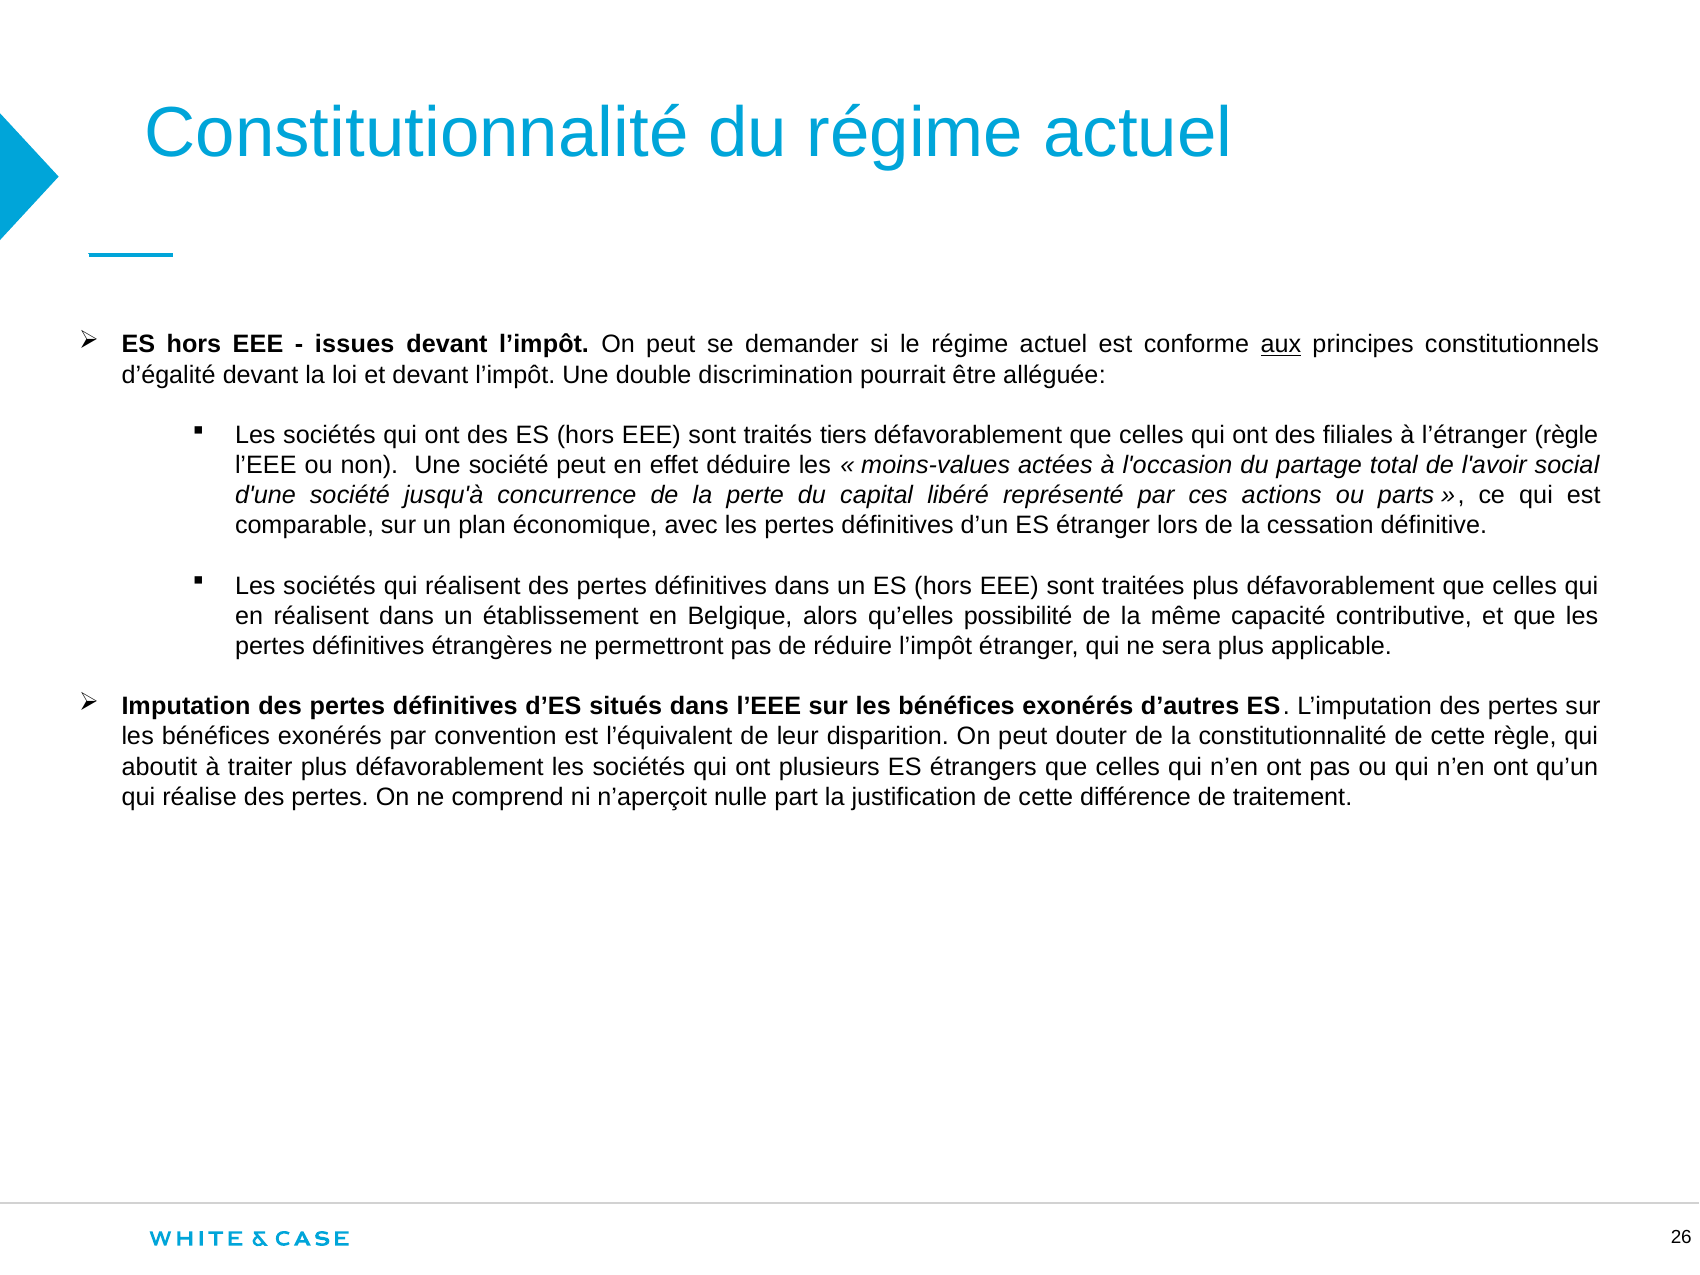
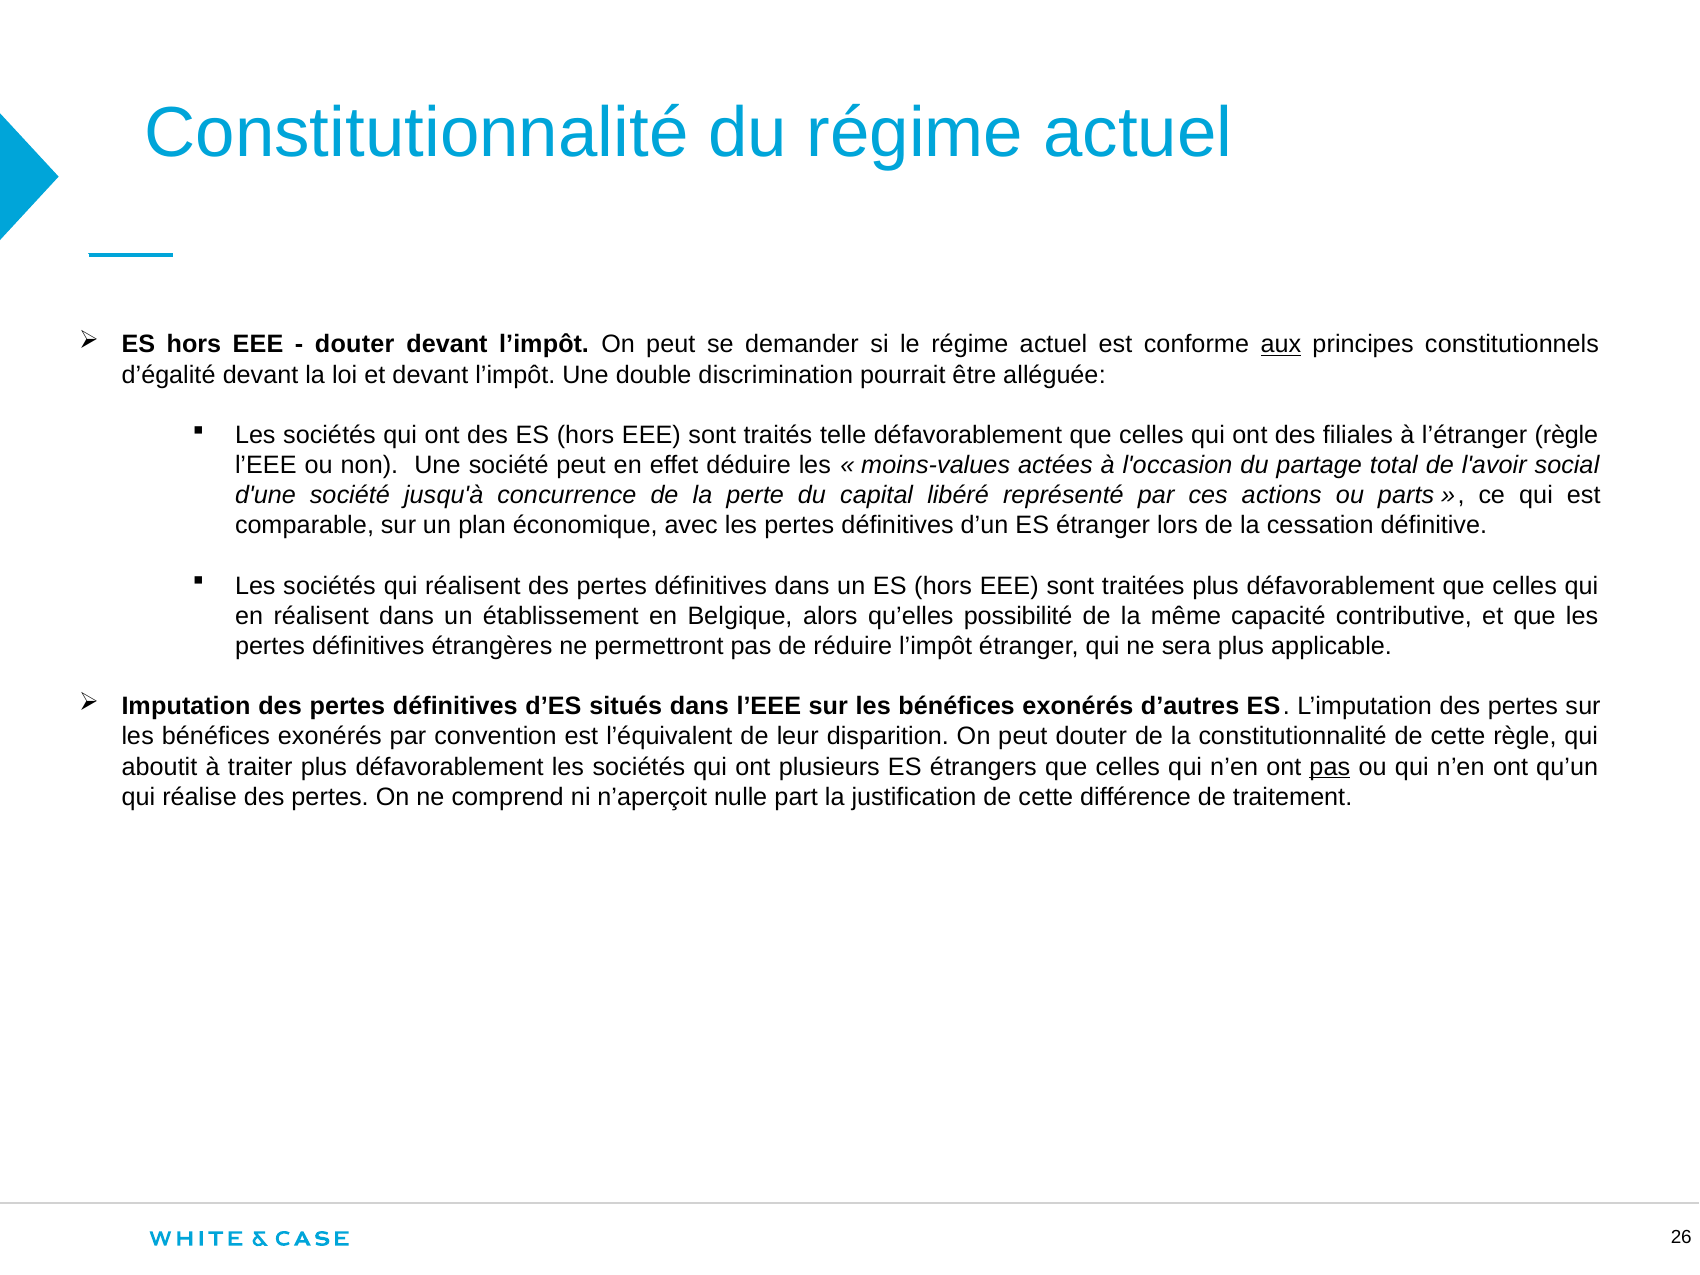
issues at (355, 345): issues -> douter
tiers: tiers -> telle
pas at (1330, 767) underline: none -> present
